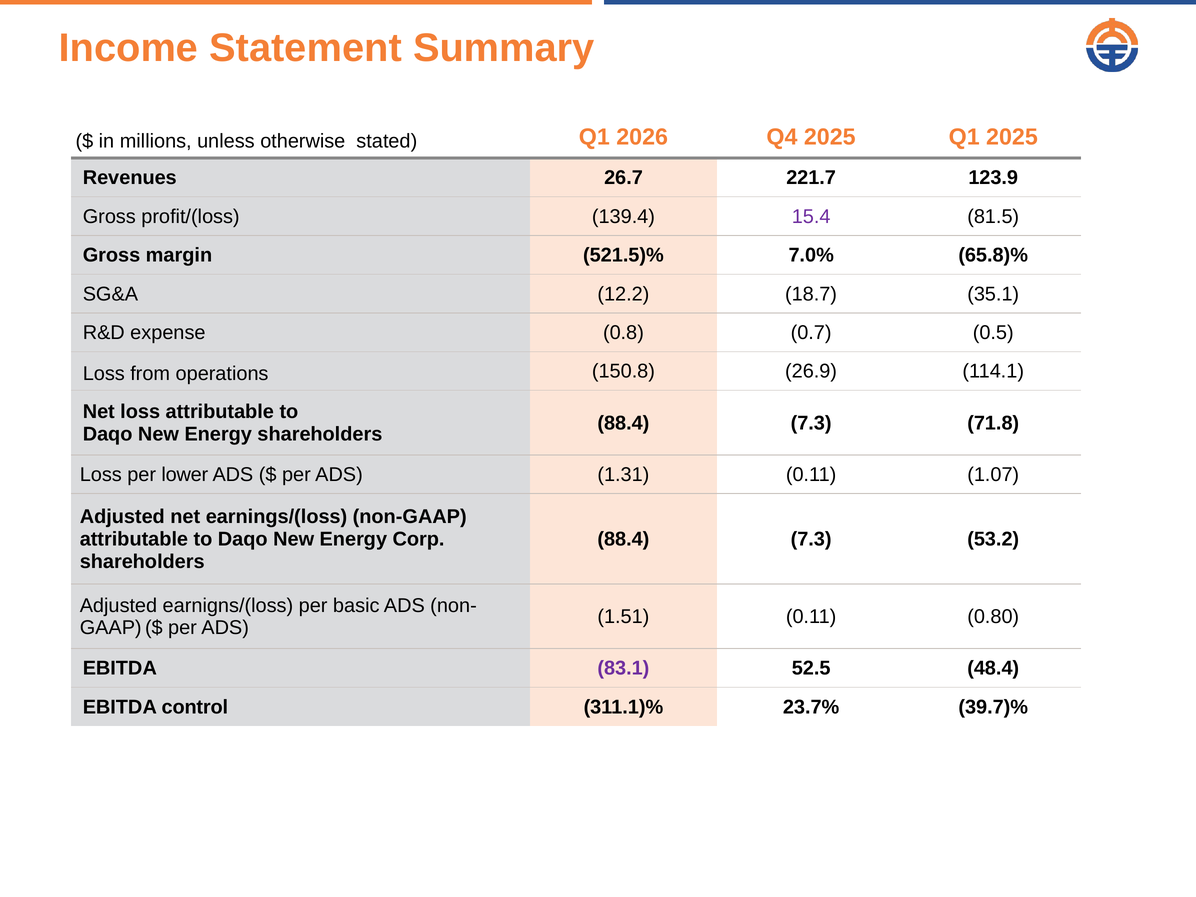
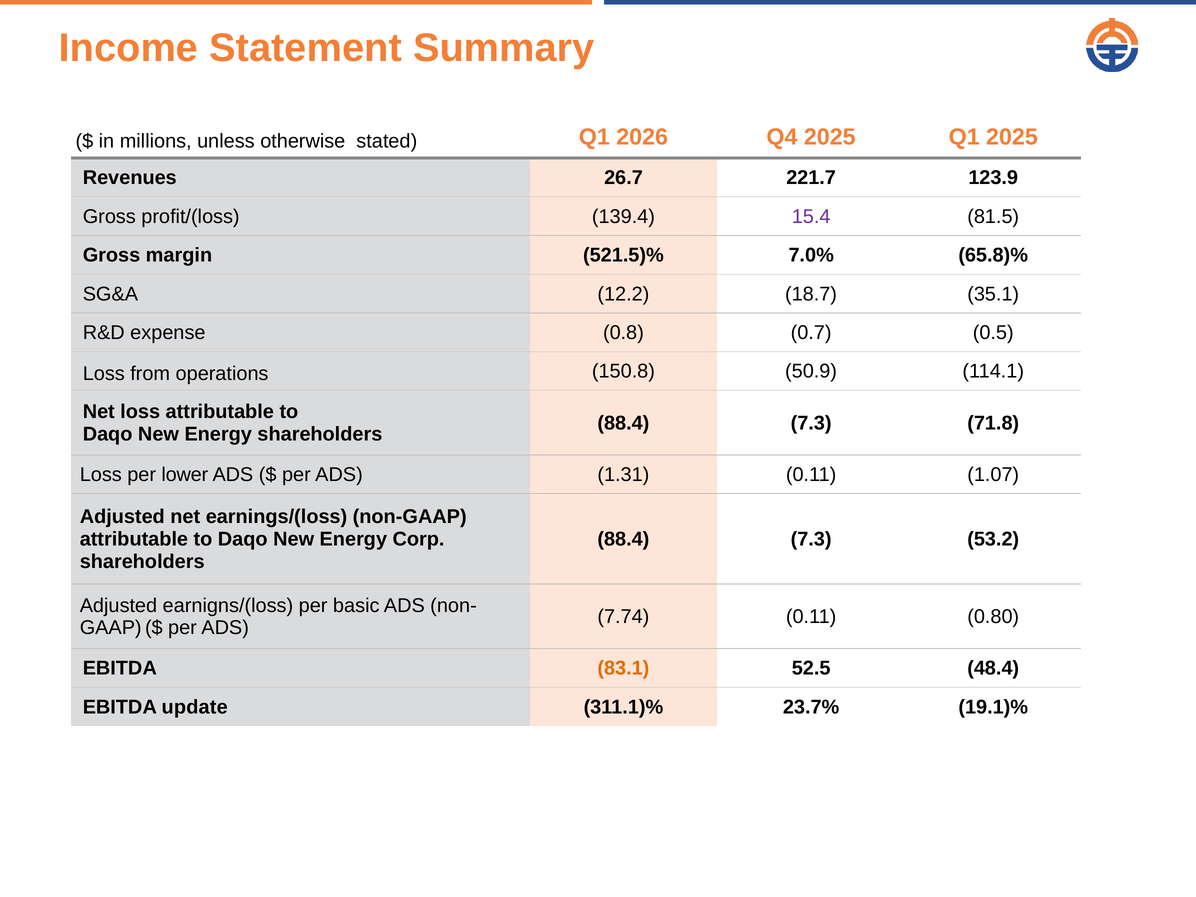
26.9: 26.9 -> 50.9
1.51: 1.51 -> 7.74
83.1 colour: purple -> orange
control: control -> update
39.7)%: 39.7)% -> 19.1)%
